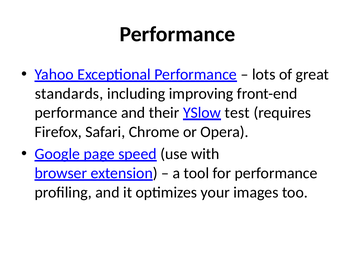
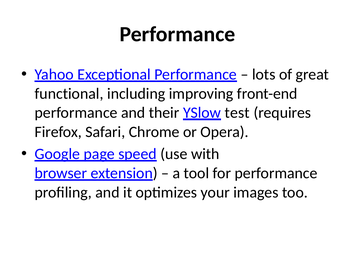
standards: standards -> functional
